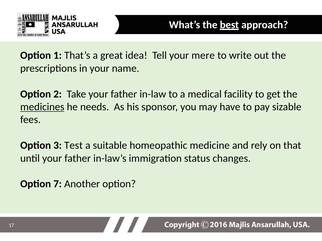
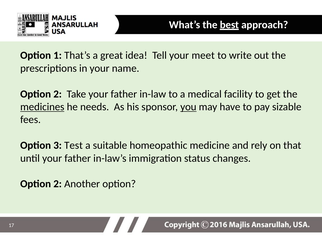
mere: mere -> meet
you underline: none -> present
7 at (58, 184): 7 -> 2
